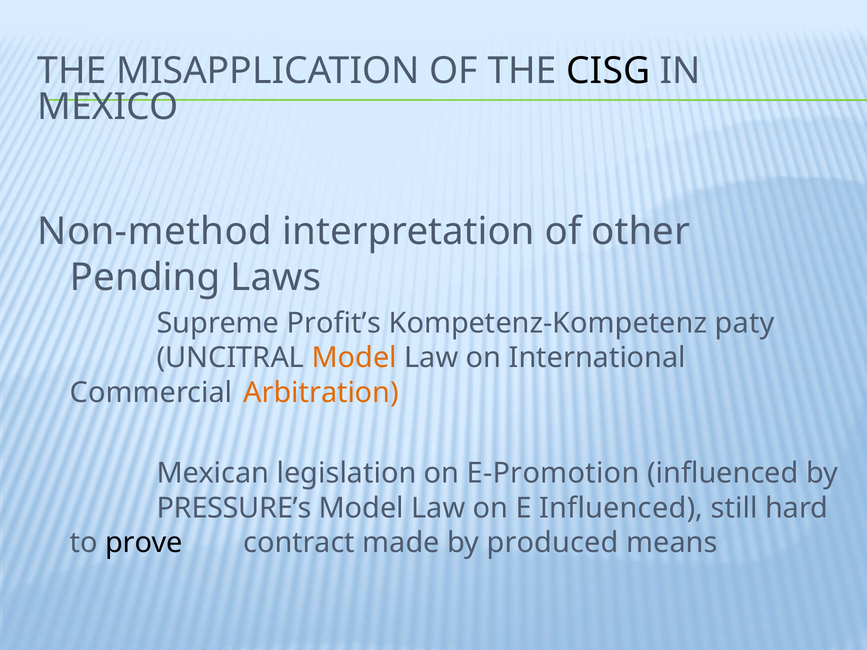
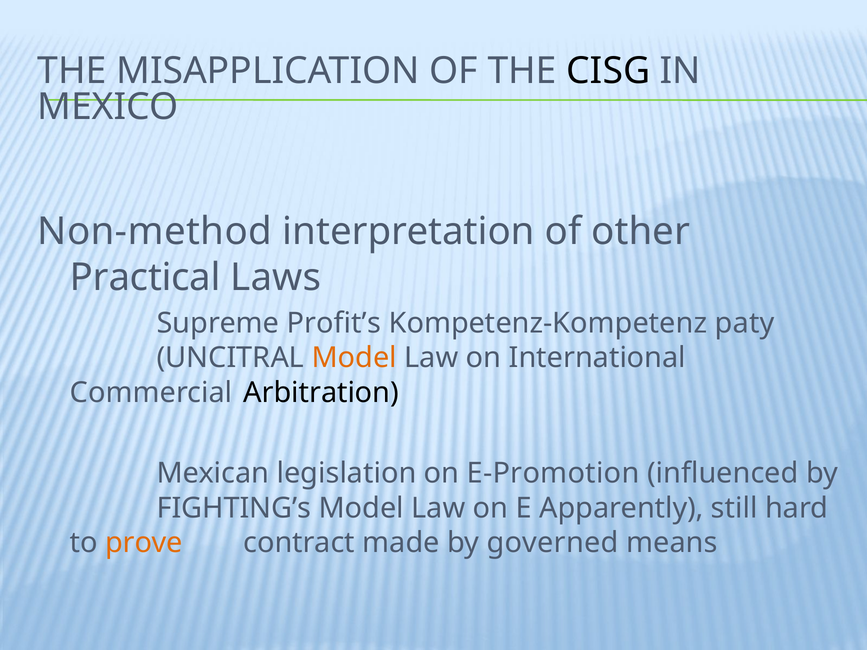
Pending: Pending -> Practical
Arbitration colour: orange -> black
PRESSURE’s: PRESSURE’s -> FIGHTING’s
E Influenced: Influenced -> Apparently
prove colour: black -> orange
produced: produced -> governed
